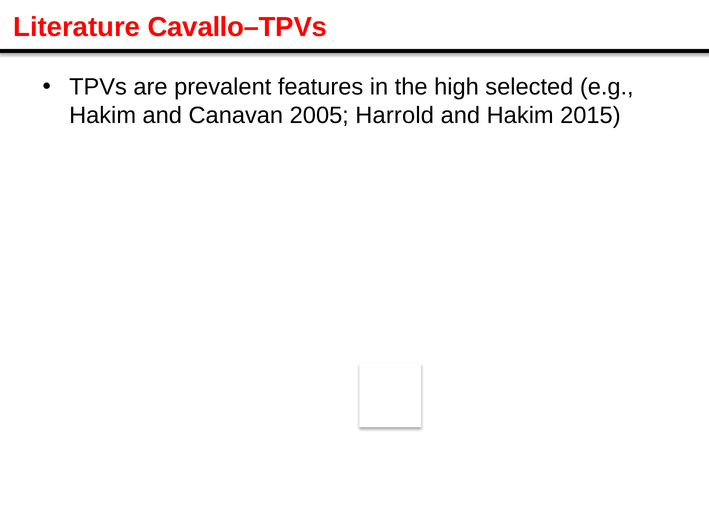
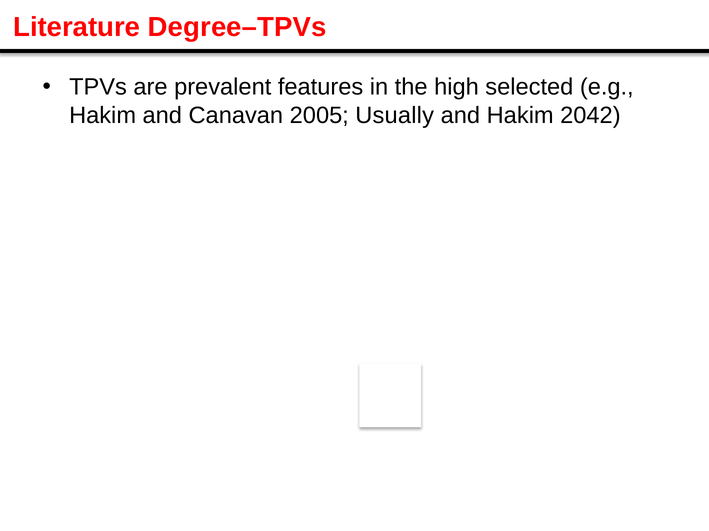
Cavallo–TPVs: Cavallo–TPVs -> Degree–TPVs
Harrold: Harrold -> Usually
2015: 2015 -> 2042
